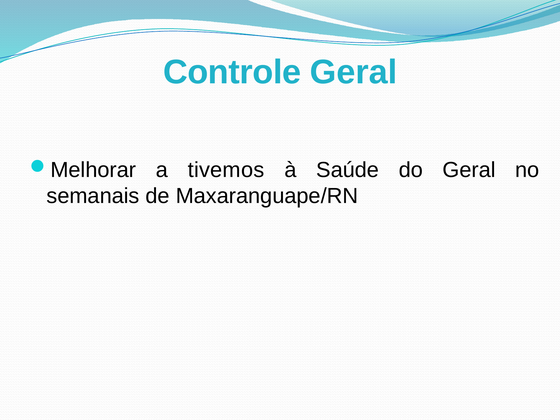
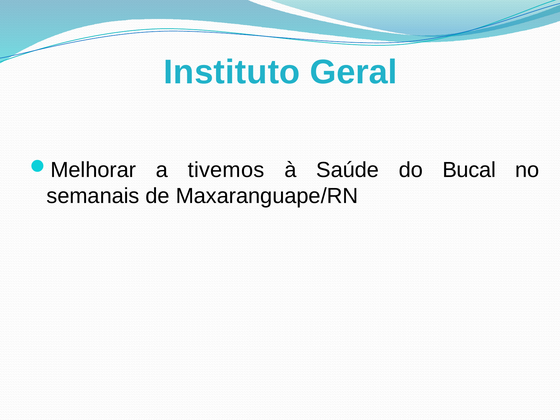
Controle: Controle -> Instituto
do Geral: Geral -> Bucal
